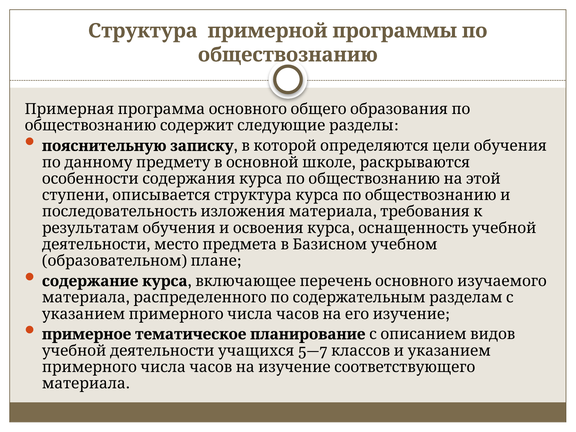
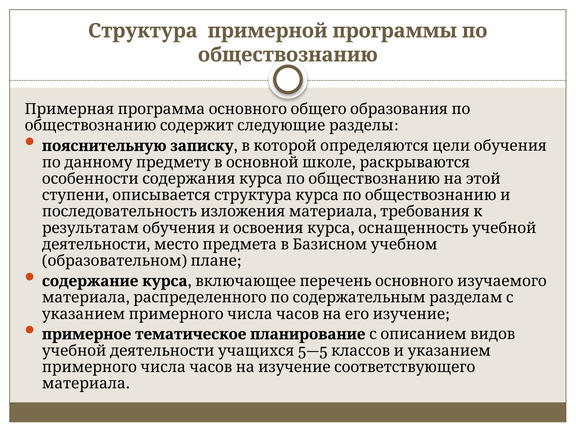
5—7: 5—7 -> 5—5
